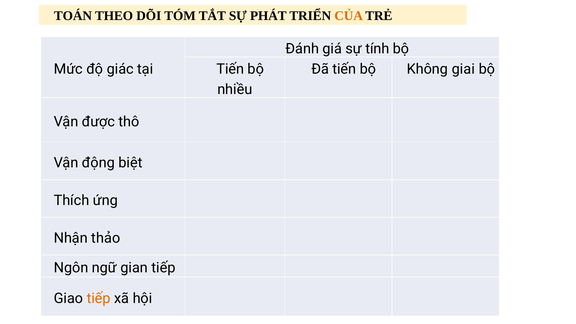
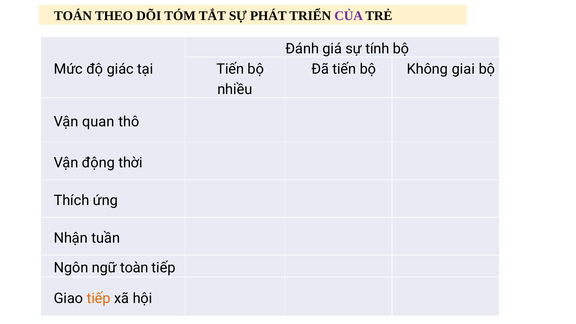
CỦA colour: orange -> purple
được: được -> quan
biệt: biệt -> thời
thảo: thảo -> tuần
gian: gian -> toàn
